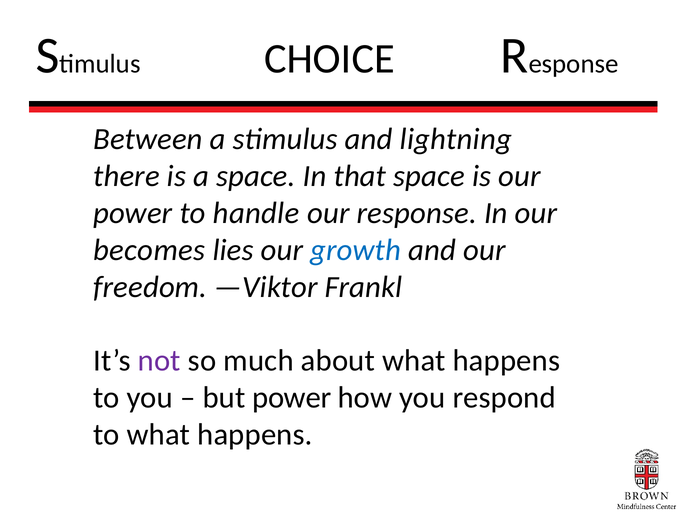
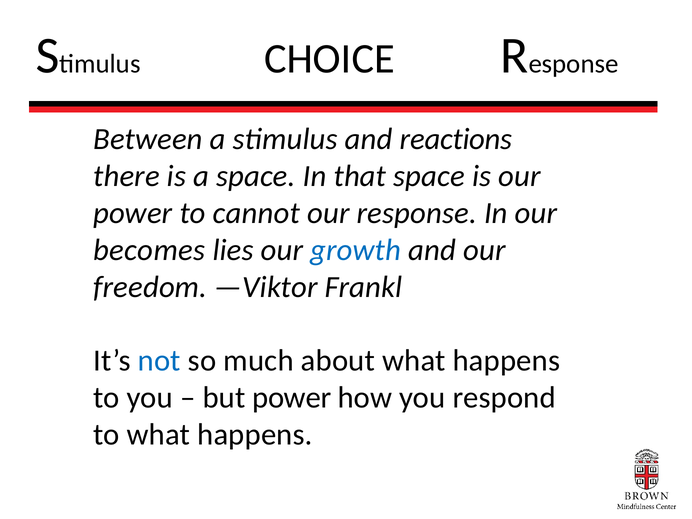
lightning: lightning -> reactions
handle: handle -> cannot
not colour: purple -> blue
